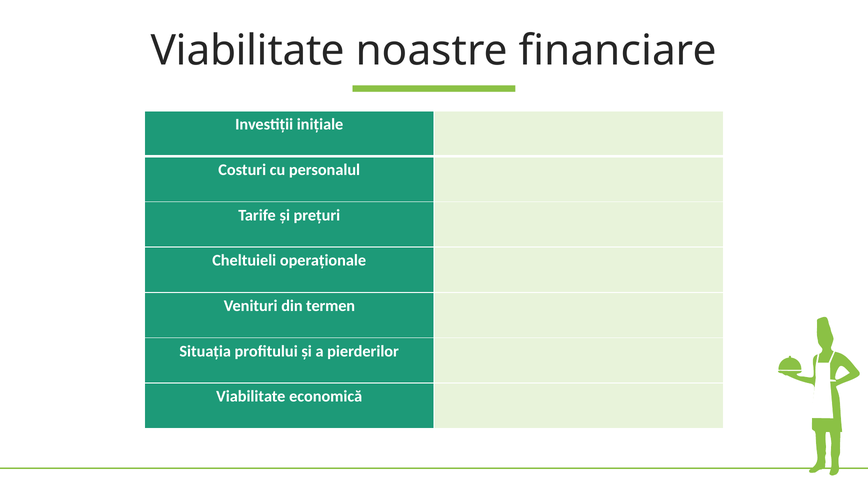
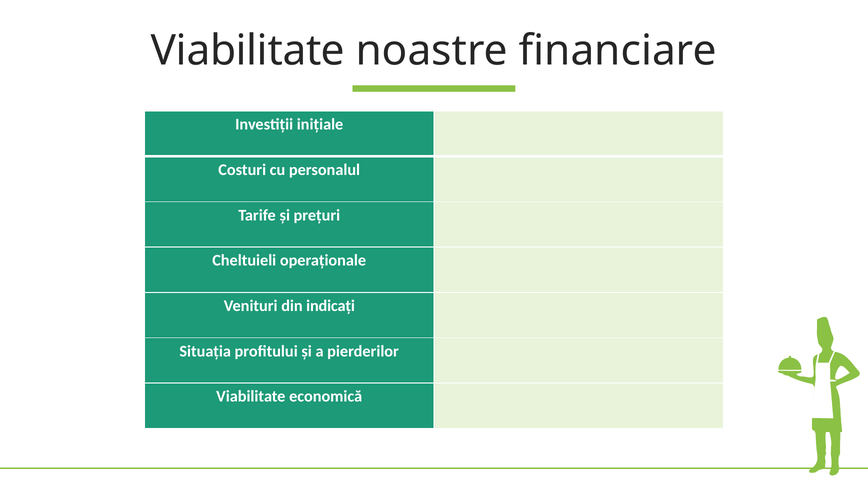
termen: termen -> indicați
